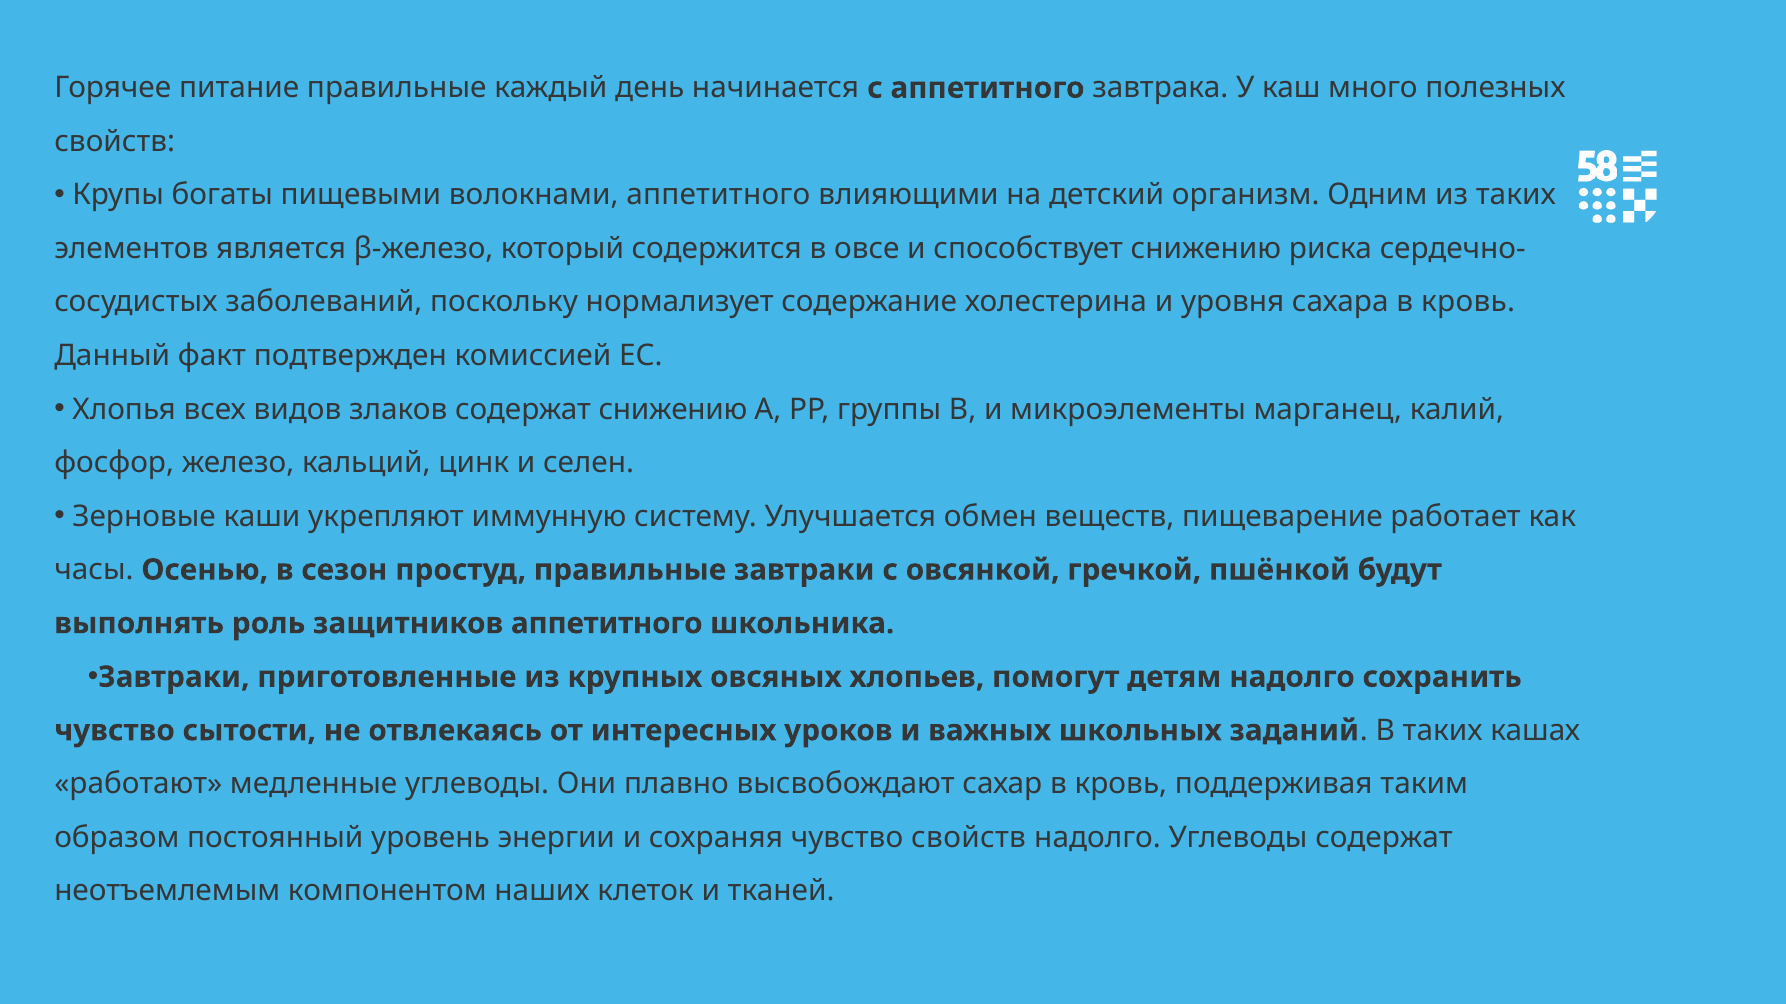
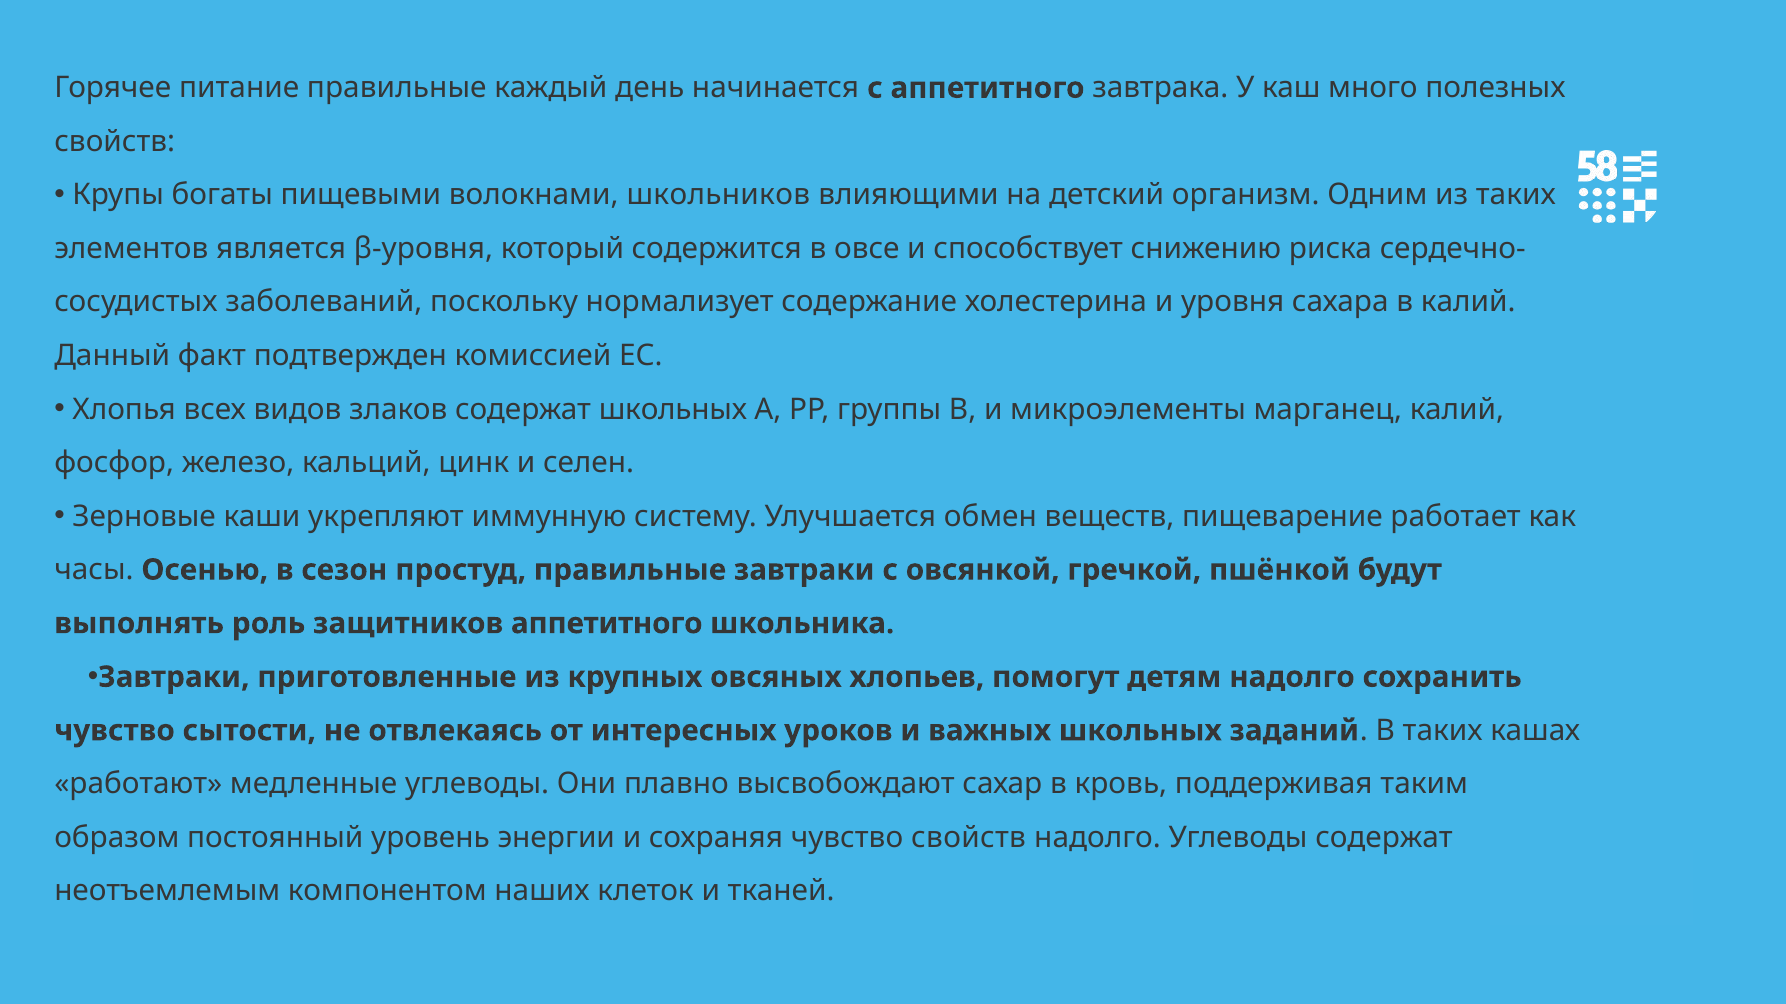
волокнами аппетитного: аппетитного -> школьников
β-железо: β-железо -> β-уровня
сахара в кровь: кровь -> калий
содержат снижению: снижению -> школьных
